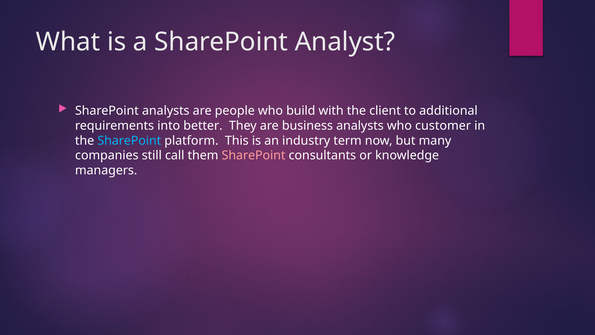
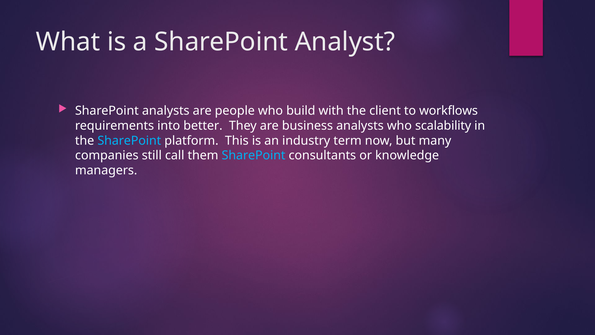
additional: additional -> workflows
customer: customer -> scalability
SharePoint at (254, 155) colour: pink -> light blue
